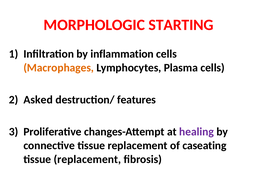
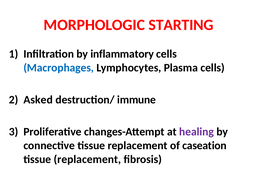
inflammation: inflammation -> inflammatory
Macrophages colour: orange -> blue
features: features -> immune
caseating: caseating -> caseation
